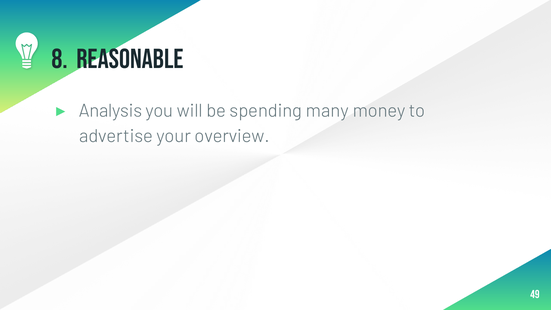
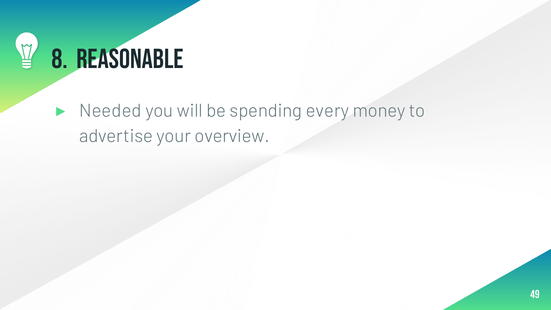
Analysis: Analysis -> Needed
many: many -> every
